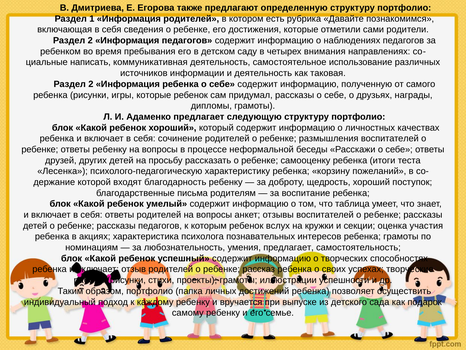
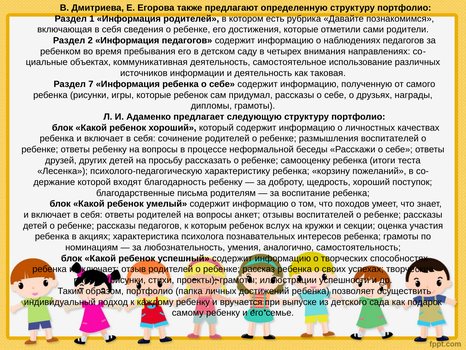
написать: написать -> объектах
2 at (91, 84): 2 -> 7
таблица: таблица -> походов
умения предлагает: предлагает -> аналогично
